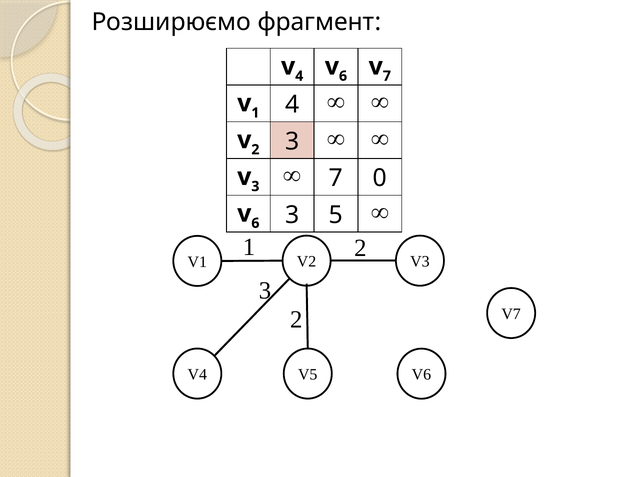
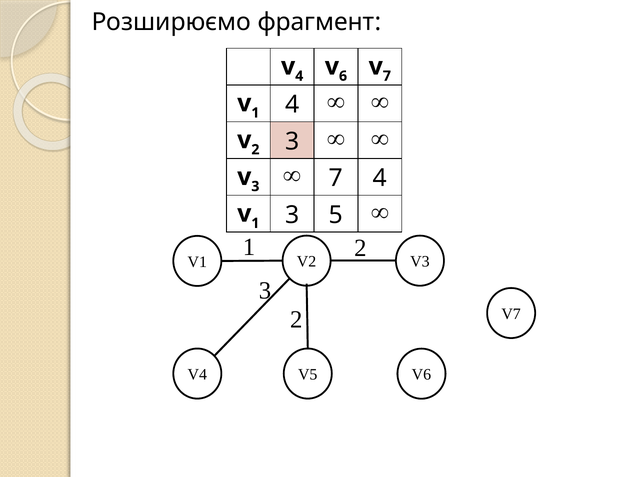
7 0: 0 -> 4
6 at (255, 223): 6 -> 1
